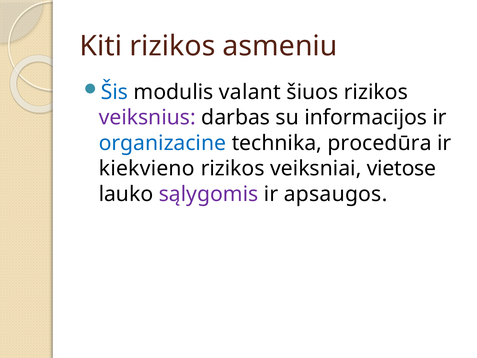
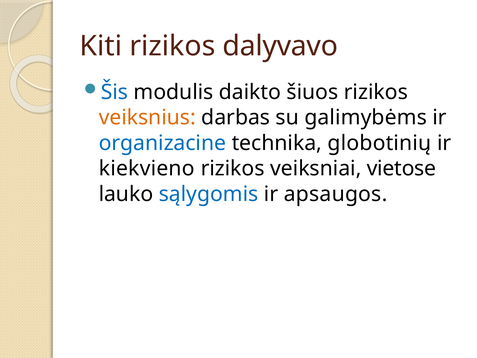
asmeniu: asmeniu -> dalyvavo
valant: valant -> daikto
veiksnius colour: purple -> orange
informacijos: informacijos -> galimybėms
procedūra: procedūra -> globotinių
sąlygomis colour: purple -> blue
